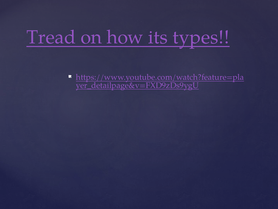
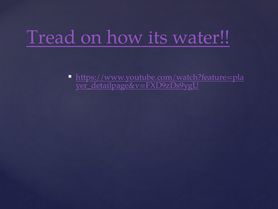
types: types -> water
